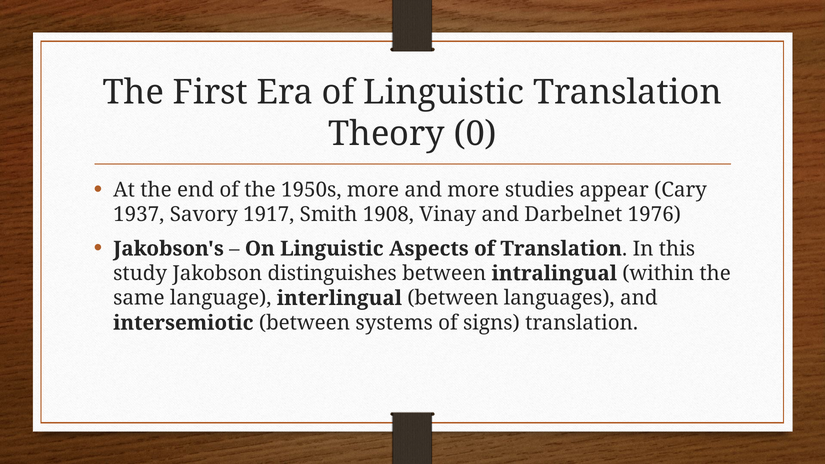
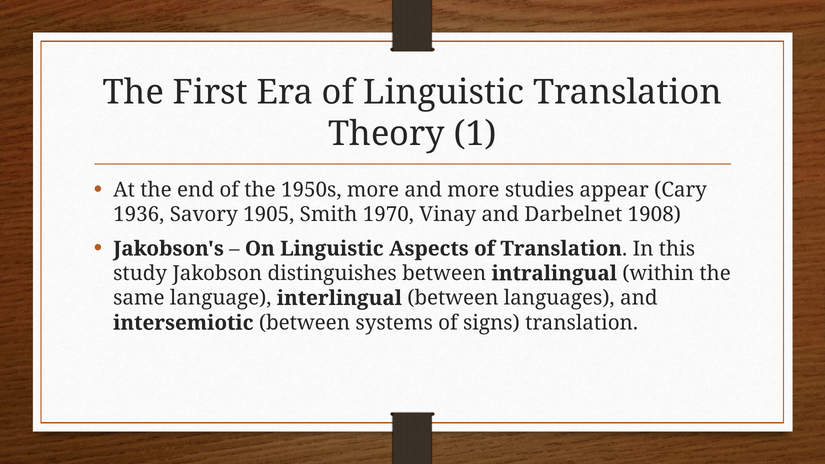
0: 0 -> 1
1937: 1937 -> 1936
1917: 1917 -> 1905
1908: 1908 -> 1970
1976: 1976 -> 1908
